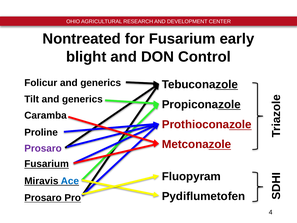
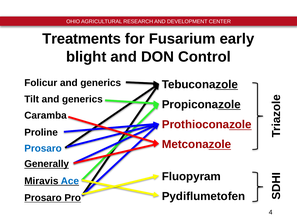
Nontreated: Nontreated -> Treatments
Prosaro at (43, 148) colour: purple -> blue
Fusarium at (47, 164): Fusarium -> Generally
